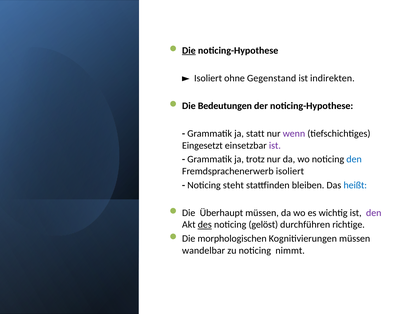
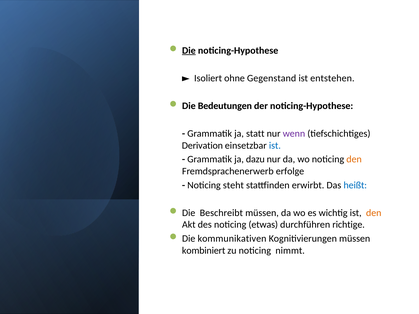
indirekten: indirekten -> entstehen
Eingesetzt: Eingesetzt -> Derivation
ist at (275, 146) colour: purple -> blue
trotz: trotz -> dazu
den at (354, 160) colour: blue -> orange
Fremdsprachenerwerb isoliert: isoliert -> erfolge
bleiben: bleiben -> erwirbt
Überhaupt: Überhaupt -> Beschreibt
den at (374, 213) colour: purple -> orange
des underline: present -> none
gelöst: gelöst -> etwas
morphologischen: morphologischen -> kommunikativen
wandelbar: wandelbar -> kombiniert
